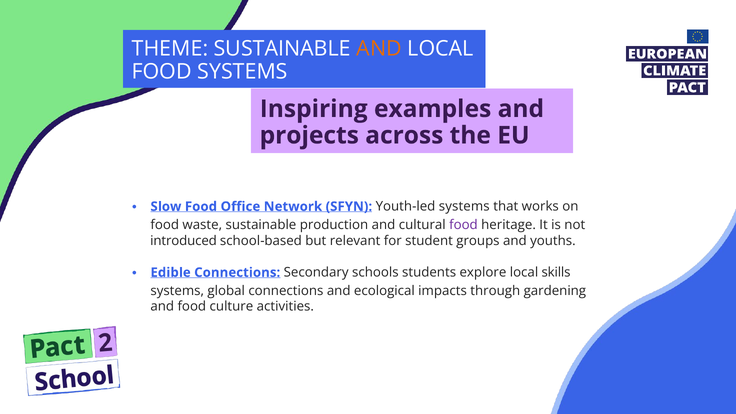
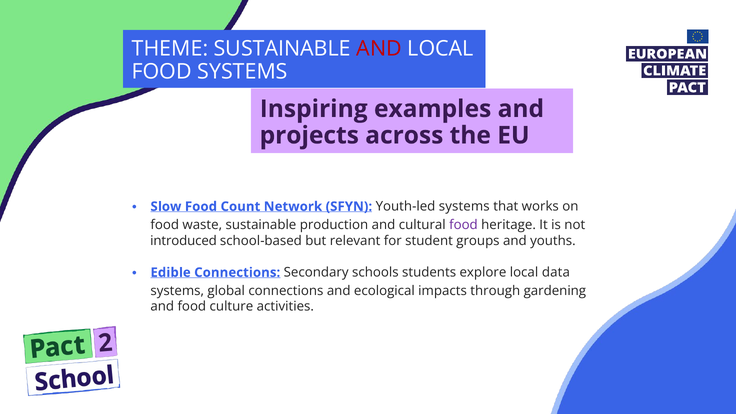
AND at (379, 49) colour: orange -> red
Office: Office -> Count
skills: skills -> data
